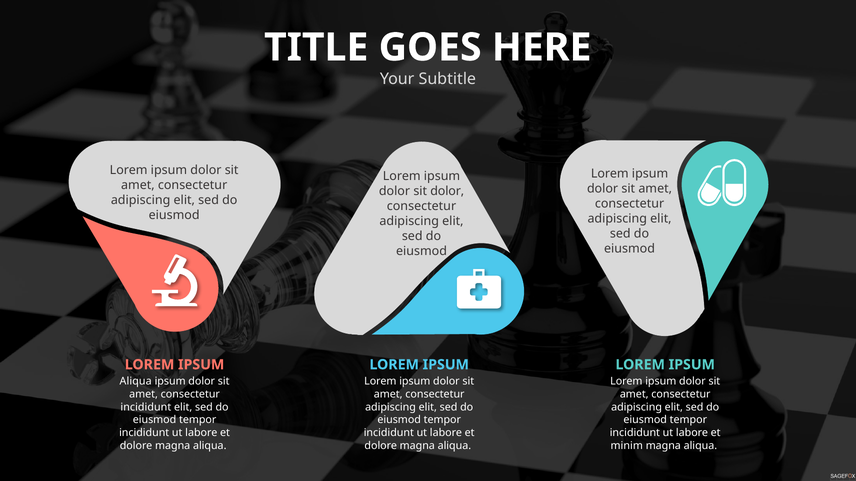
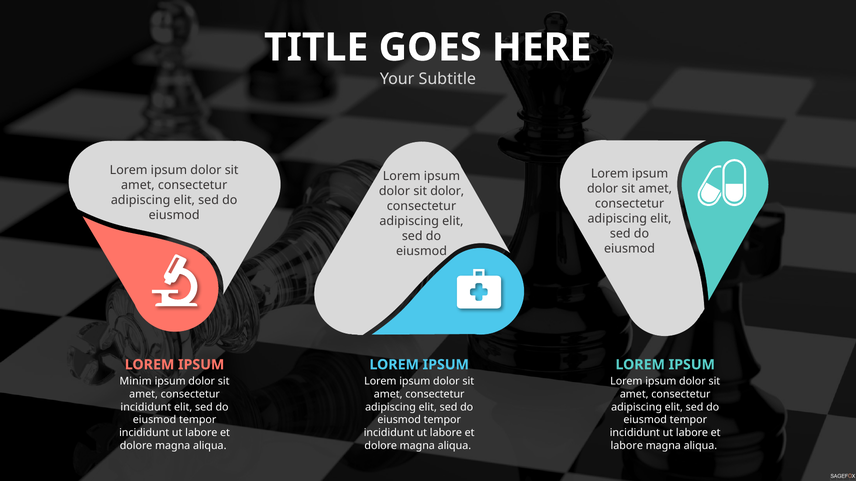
Aliqua at (136, 382): Aliqua -> Minim
minim at (627, 446): minim -> labore
